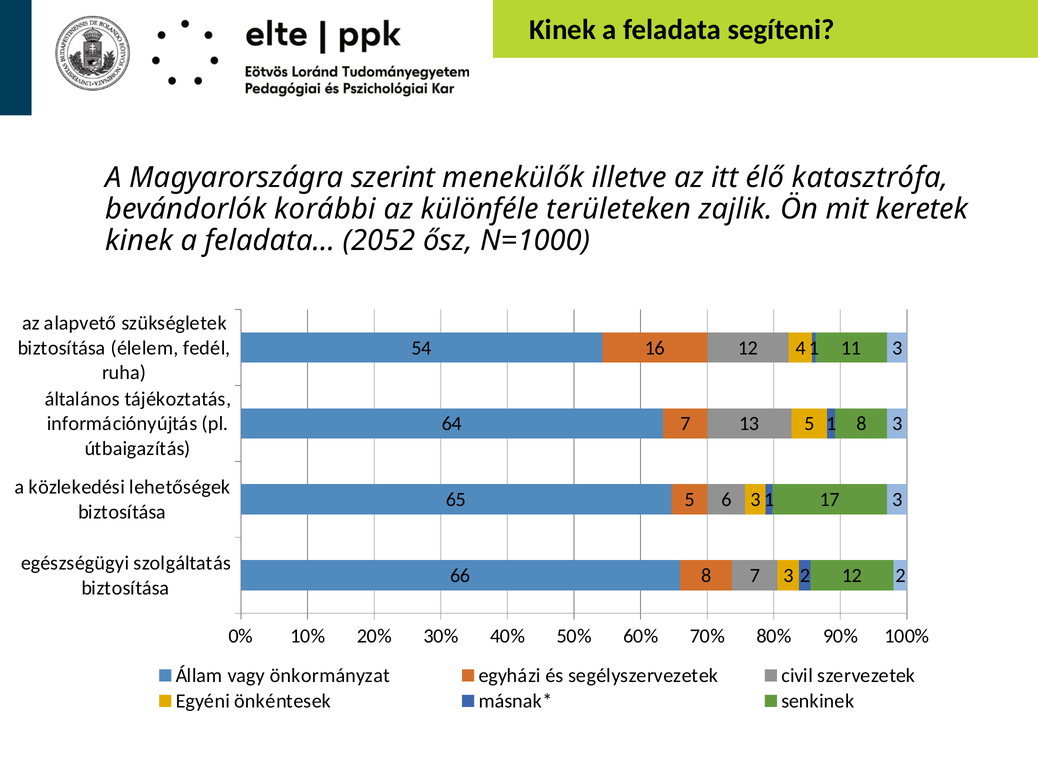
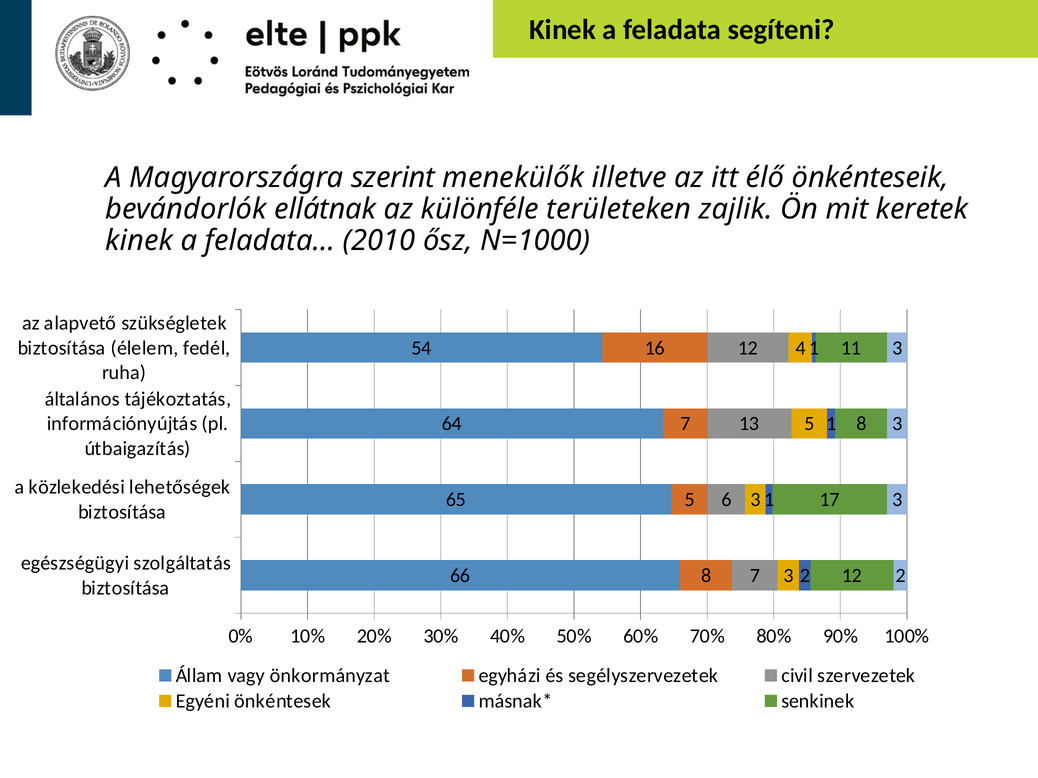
katasztrófa: katasztrófa -> önkénteseik
korábbi: korábbi -> ellátnak
2052: 2052 -> 2010
